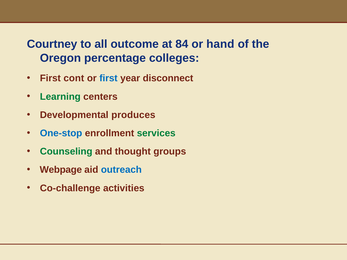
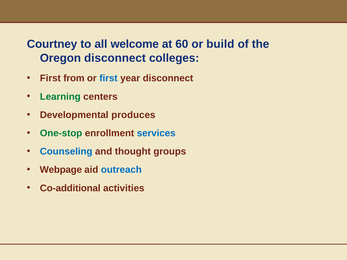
outcome: outcome -> welcome
84: 84 -> 60
hand: hand -> build
Oregon percentage: percentage -> disconnect
cont: cont -> from
One-stop colour: blue -> green
services colour: green -> blue
Counseling colour: green -> blue
Co-challenge: Co-challenge -> Co-additional
